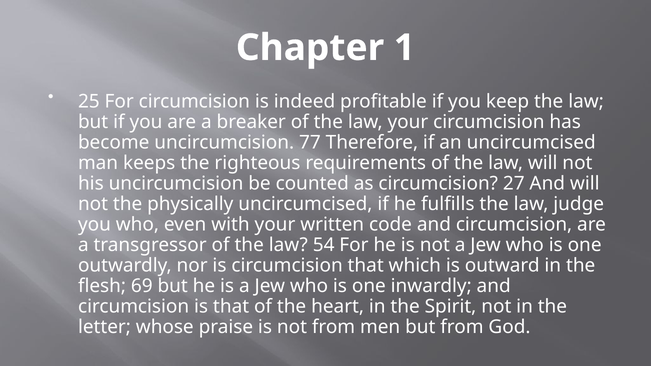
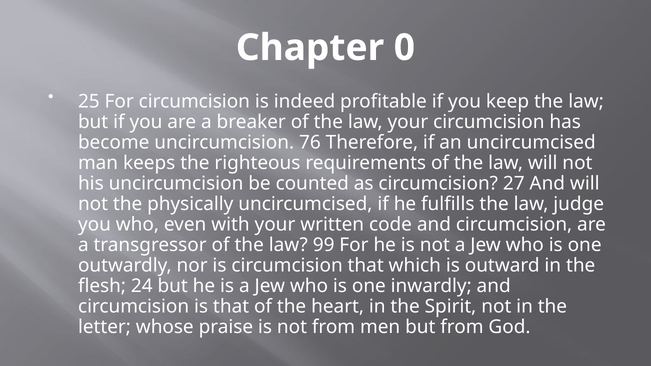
1: 1 -> 0
77: 77 -> 76
54: 54 -> 99
69: 69 -> 24
